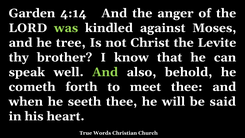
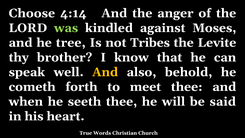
Garden: Garden -> Choose
Christ: Christ -> Tribes
And at (105, 72) colour: light green -> yellow
